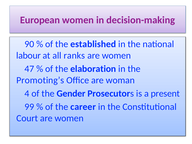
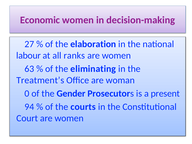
European: European -> Economic
90: 90 -> 27
established: established -> elaboration
47: 47 -> 63
elaboration: elaboration -> eliminating
Promoting’s: Promoting’s -> Treatment’s
4: 4 -> 0
99: 99 -> 94
career: career -> courts
